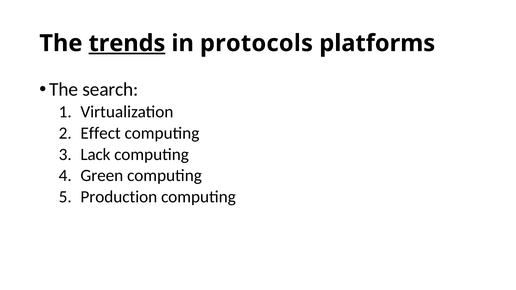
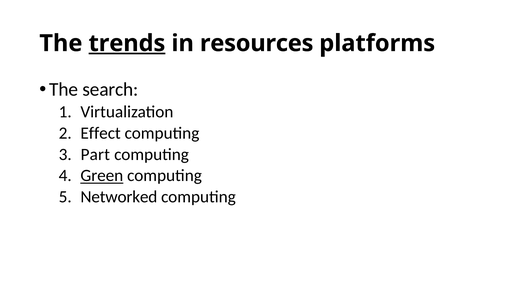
protocols: protocols -> resources
Lack: Lack -> Part
Green underline: none -> present
Production: Production -> Networked
